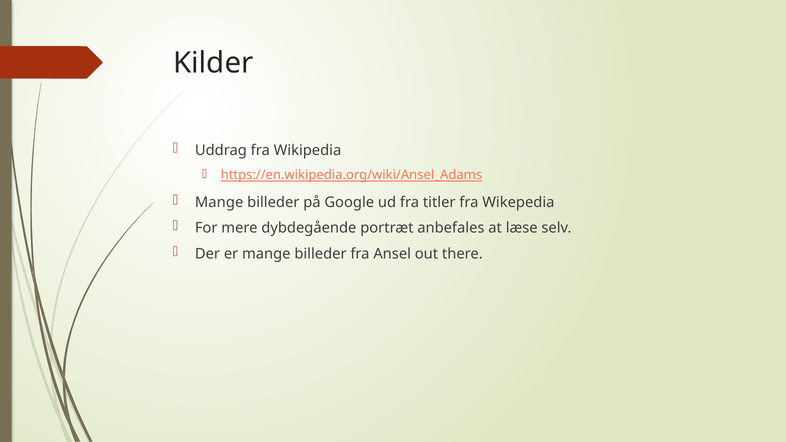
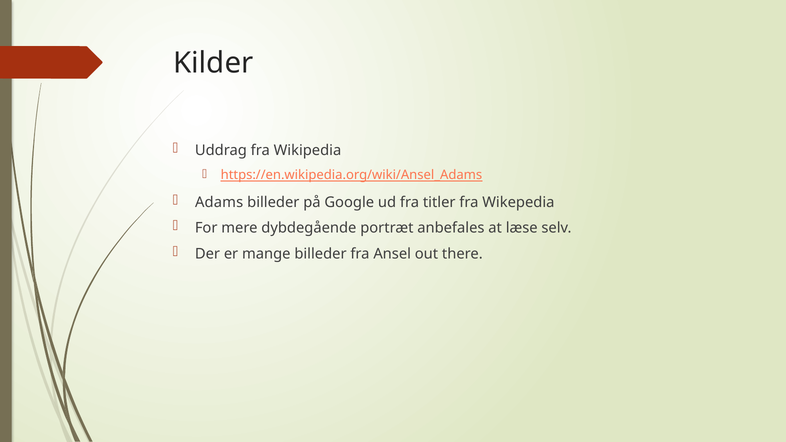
Mange at (219, 202): Mange -> Adams
